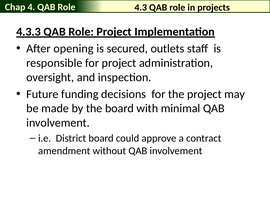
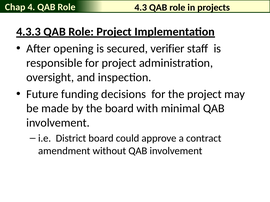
outlets: outlets -> verifier
